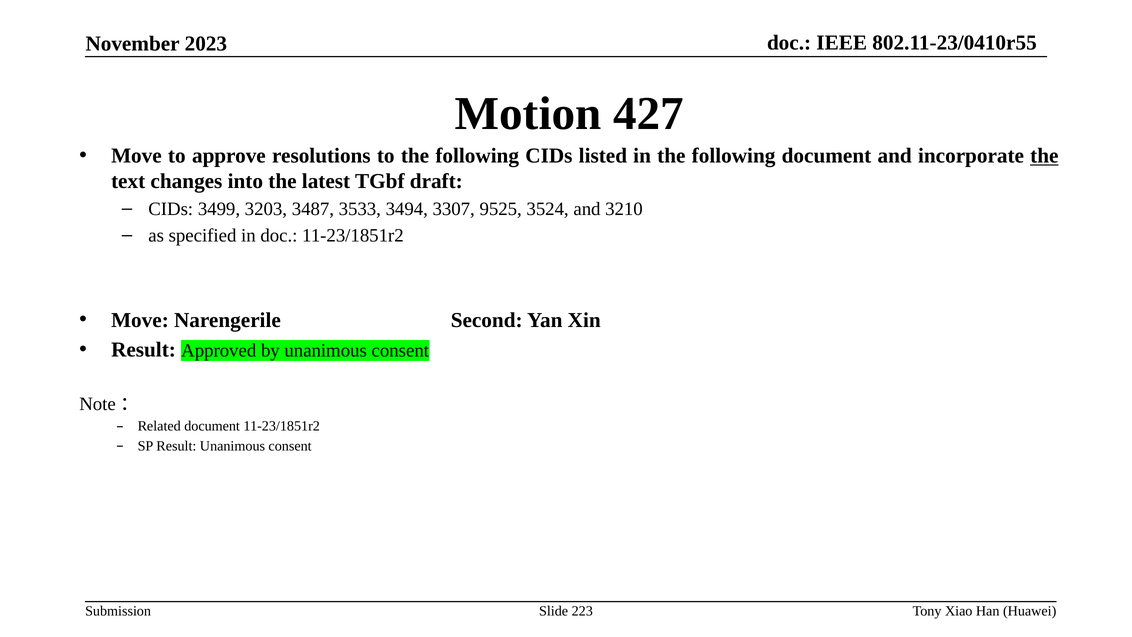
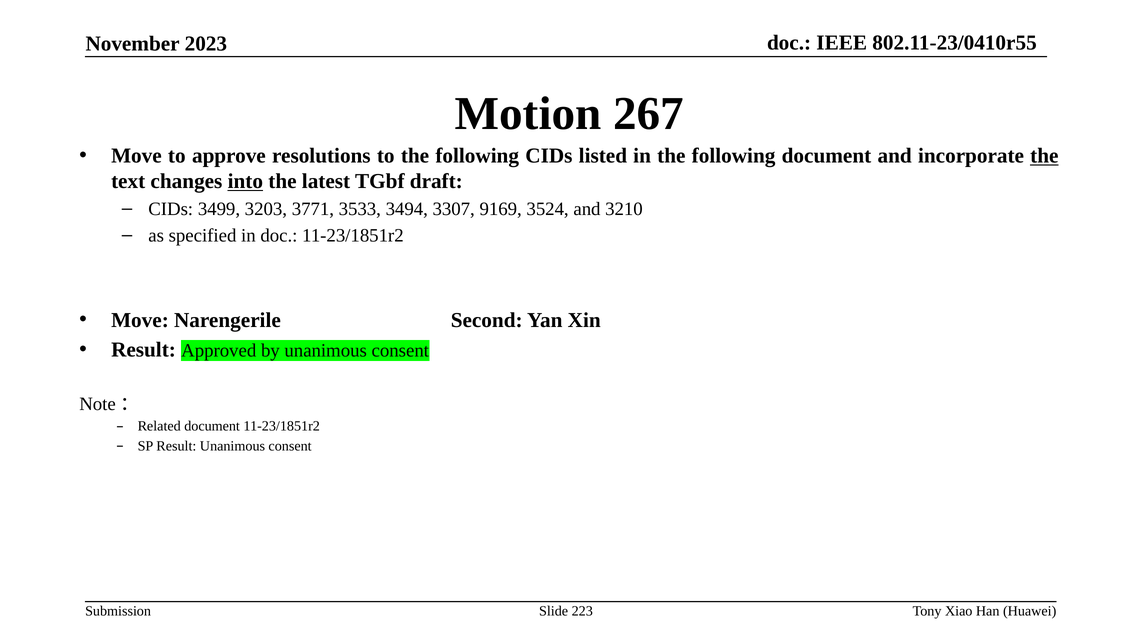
427: 427 -> 267
into underline: none -> present
3487: 3487 -> 3771
9525: 9525 -> 9169
